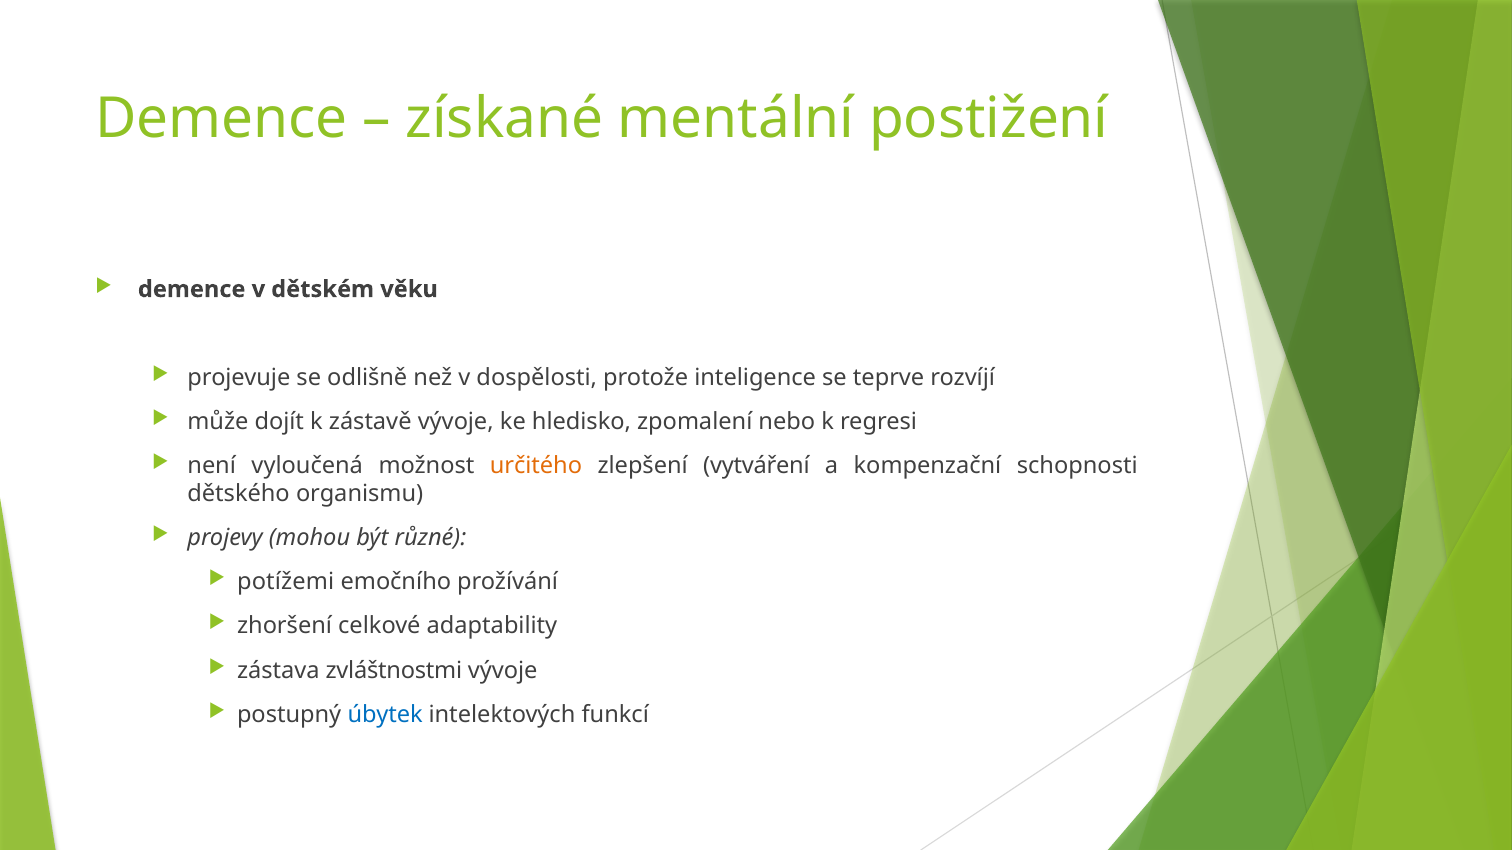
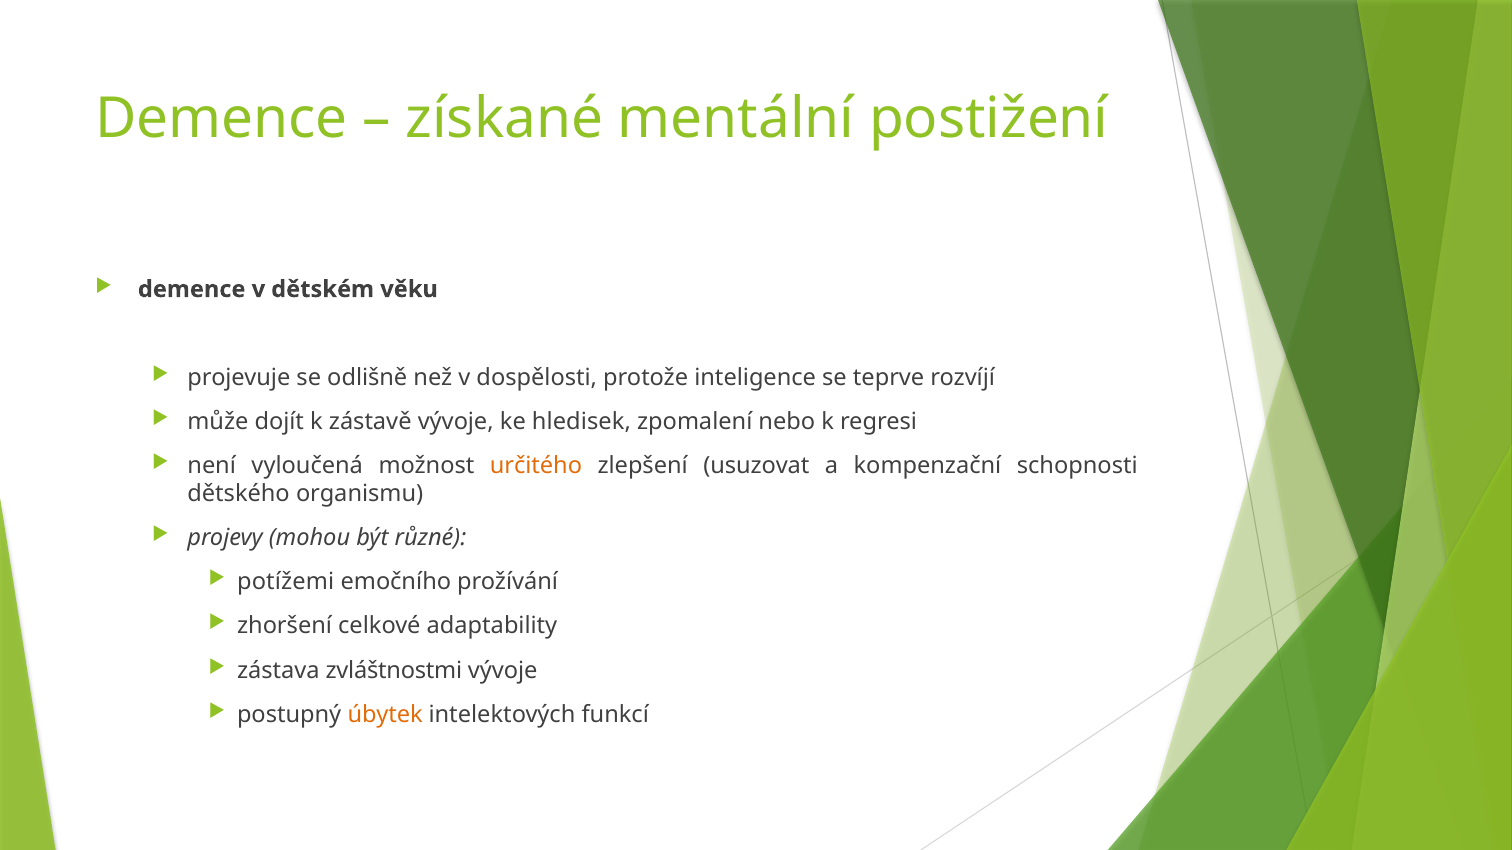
hledisko: hledisko -> hledisek
vytváření: vytváření -> usuzovat
úbytek colour: blue -> orange
